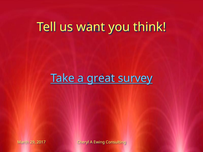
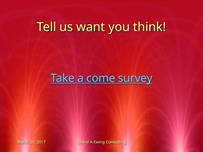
great: great -> come
